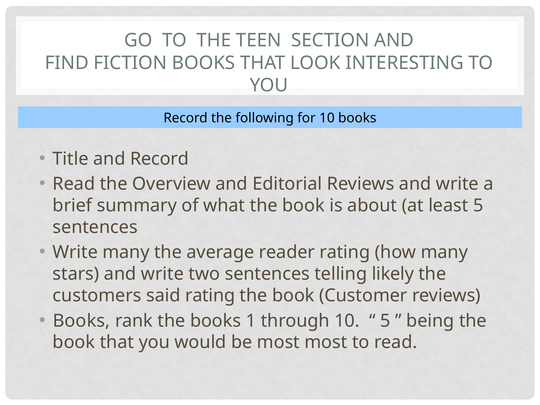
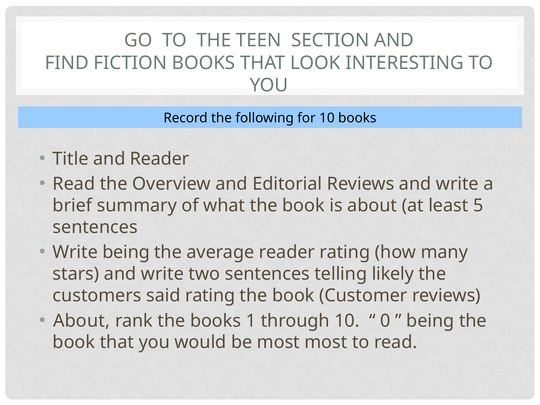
and Record: Record -> Reader
Write many: many -> being
Books at (81, 321): Books -> About
5 at (385, 321): 5 -> 0
